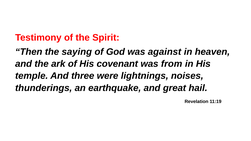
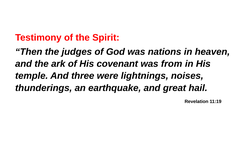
saying: saying -> judges
against: against -> nations
